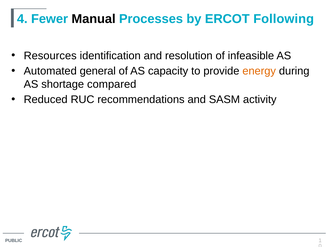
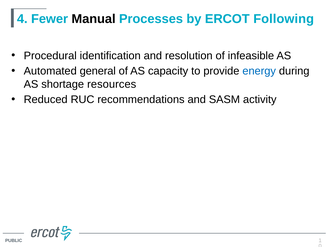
Resources: Resources -> Procedural
energy colour: orange -> blue
compared: compared -> resources
